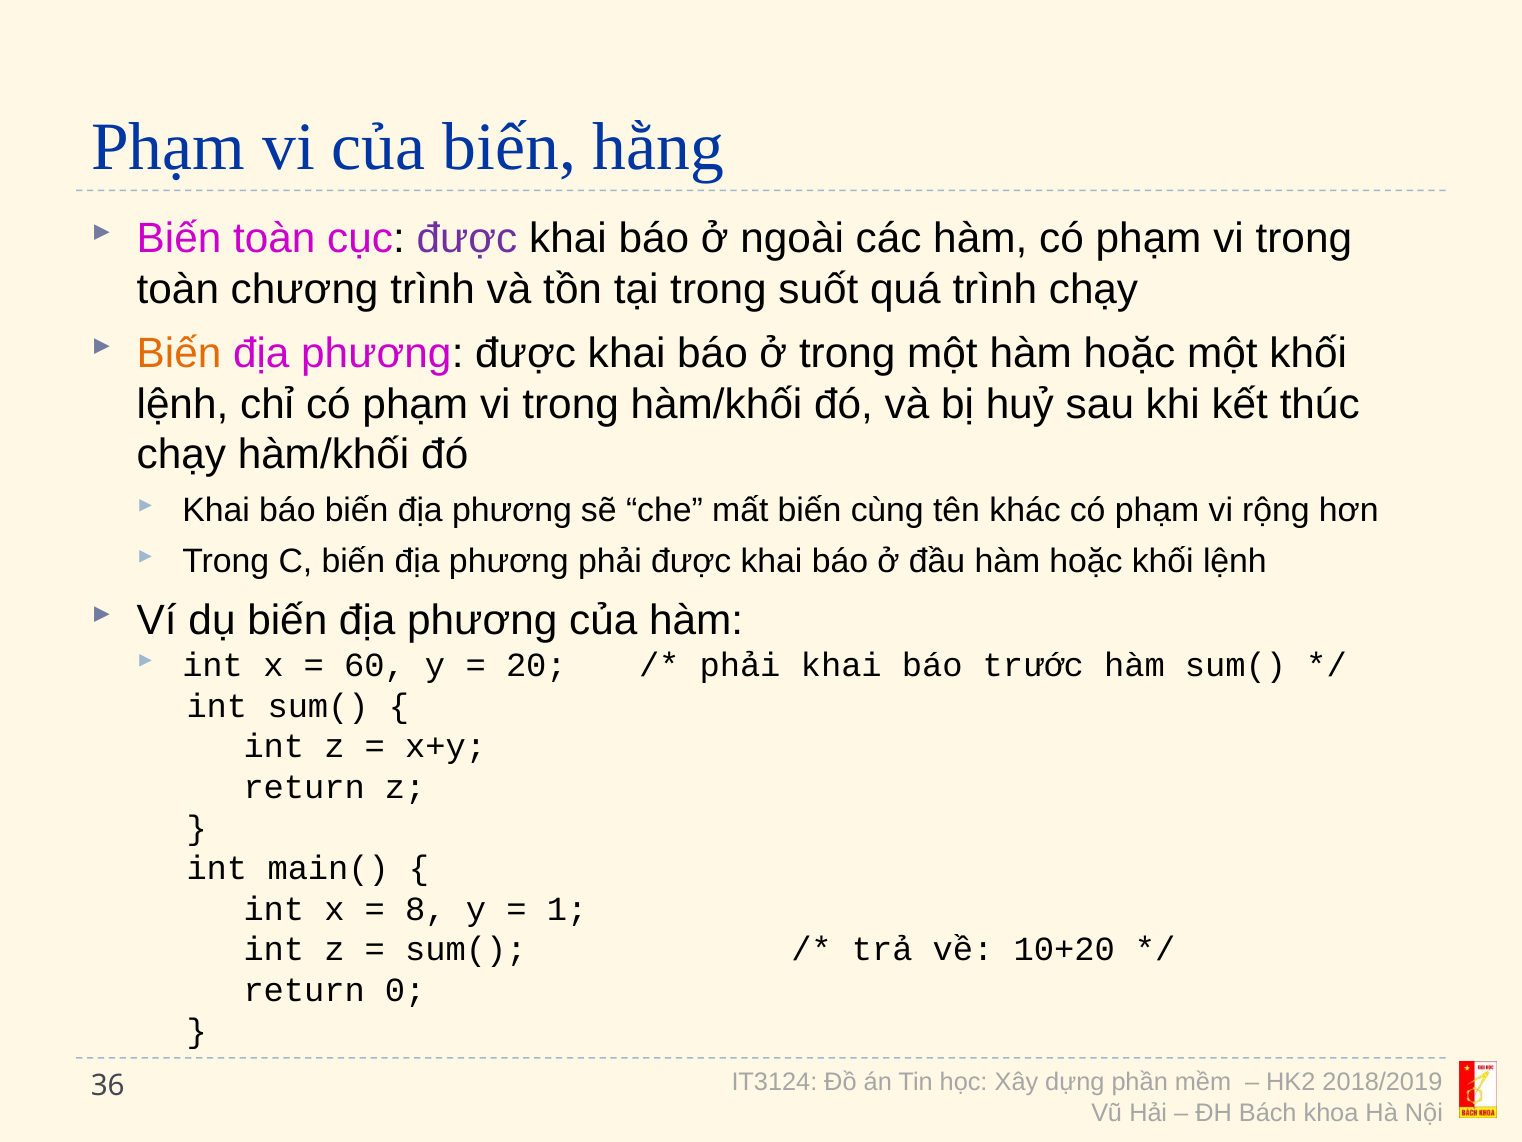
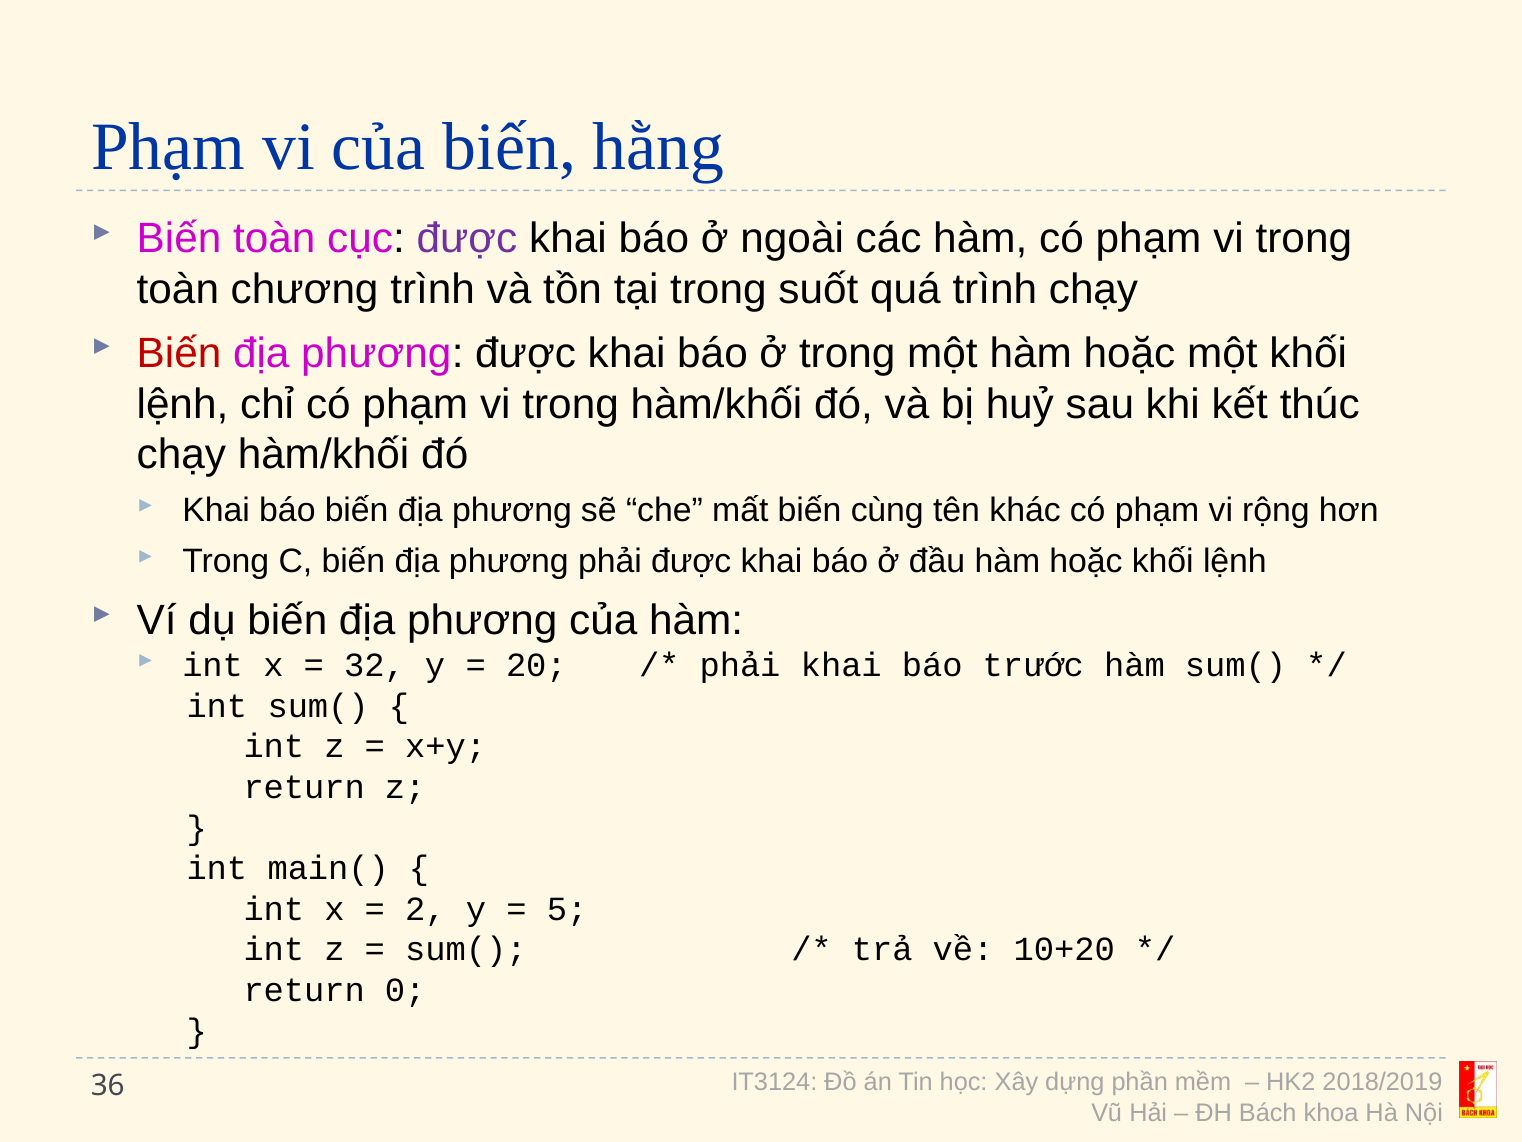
Biến at (179, 353) colour: orange -> red
60: 60 -> 32
8: 8 -> 2
1: 1 -> 5
